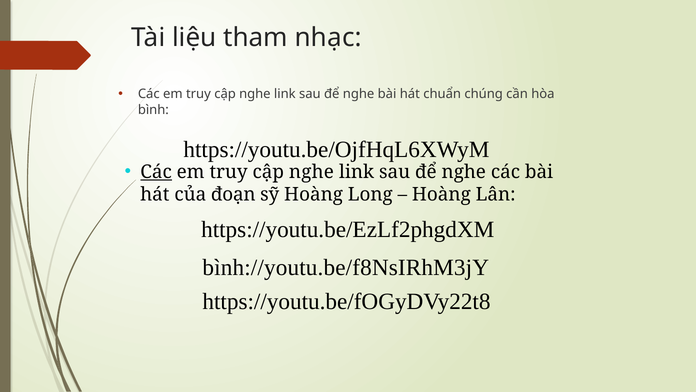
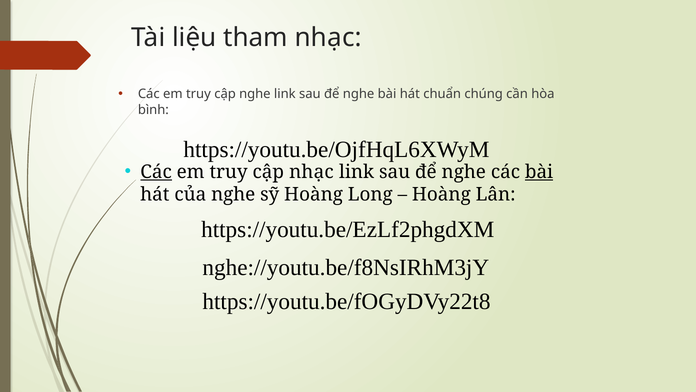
nghe at (311, 172): nghe -> nhạc
bài at (539, 172) underline: none -> present
của đoạn: đoạn -> nghe
bình://youtu.be/f8NsIRhM3jY: bình://youtu.be/f8NsIRhM3jY -> nghe://youtu.be/f8NsIRhM3jY
